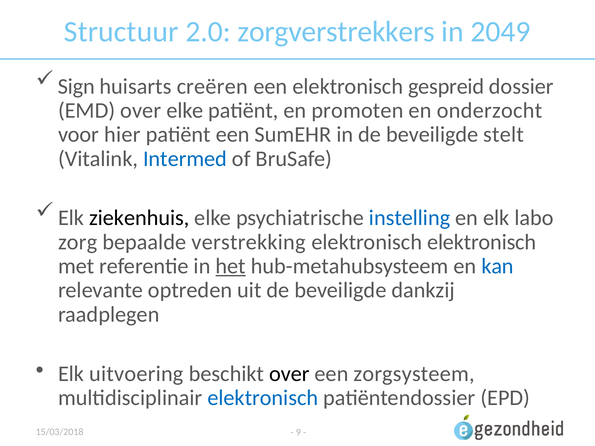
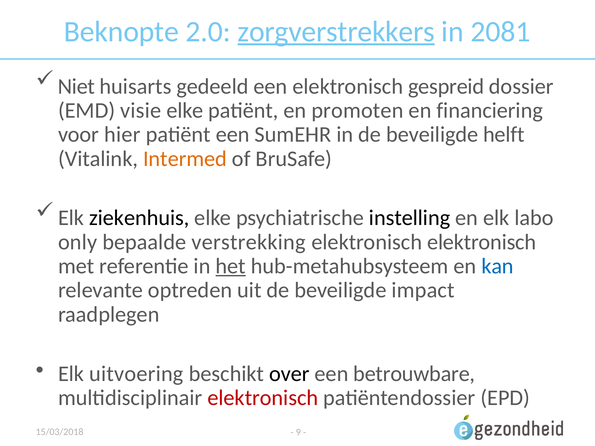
Structuur: Structuur -> Beknopte
zorgverstrekkers underline: none -> present
2049: 2049 -> 2081
Sign: Sign -> Niet
creëren: creëren -> gedeeld
EMD over: over -> visie
onderzocht: onderzocht -> financiering
stelt: stelt -> helft
Intermed colour: blue -> orange
instelling colour: blue -> black
zorg: zorg -> only
dankzij: dankzij -> impact
zorgsysteem: zorgsysteem -> betrouwbare
elektronisch at (263, 398) colour: blue -> red
